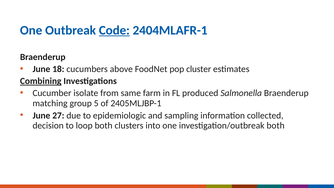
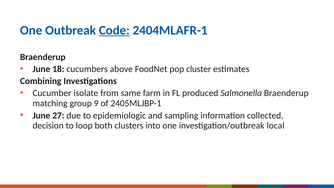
Combining underline: present -> none
5: 5 -> 9
investigation/outbreak both: both -> local
